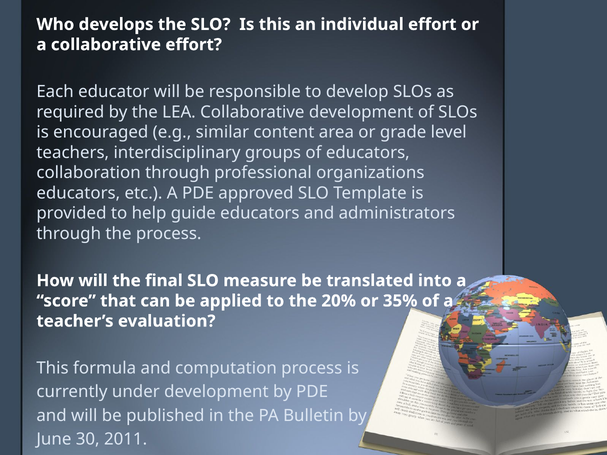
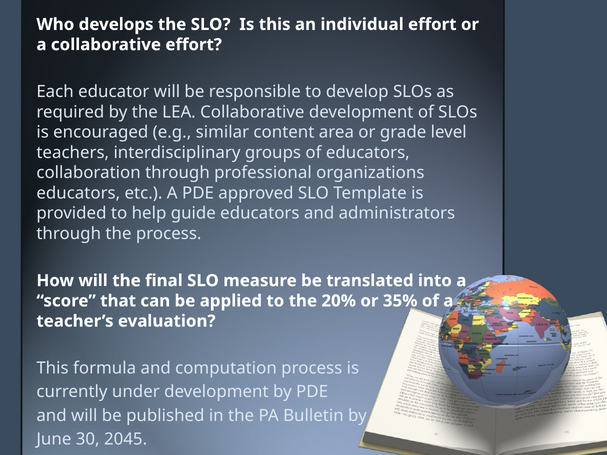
2011: 2011 -> 2045
